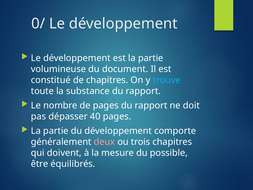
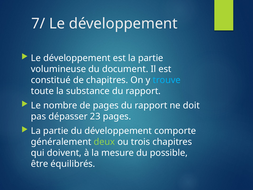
0/: 0/ -> 7/
40: 40 -> 23
deux colour: pink -> light green
